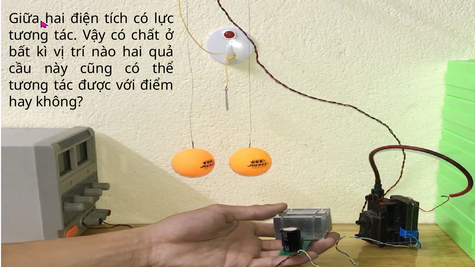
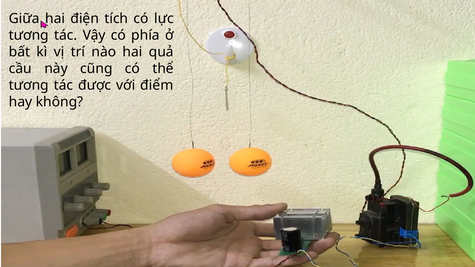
chất: chất -> phía
